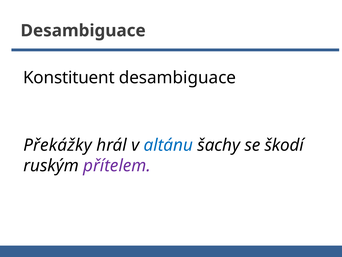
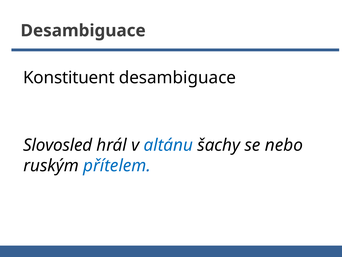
Překážky: Překážky -> Slovosled
škodí: škodí -> nebo
přítelem colour: purple -> blue
